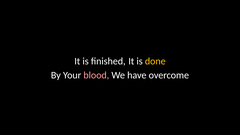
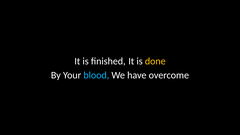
blood colour: pink -> light blue
